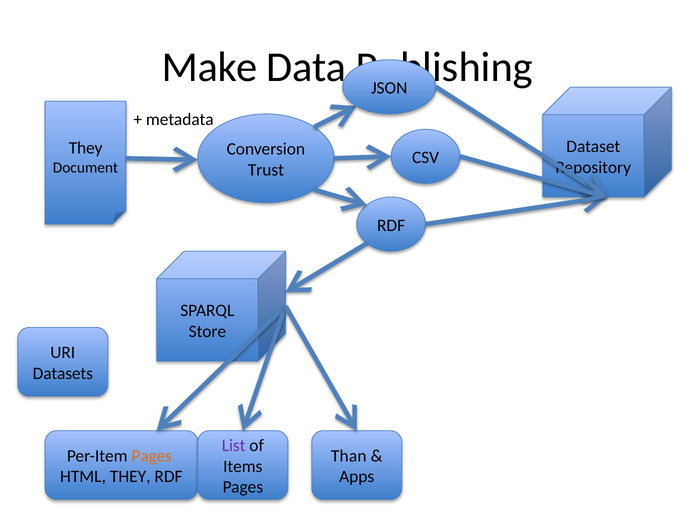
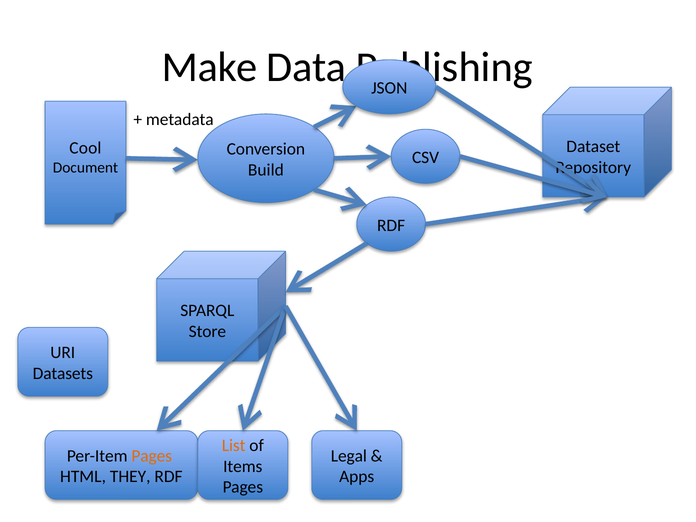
They at (86, 148): They -> Cool
Trust: Trust -> Build
List colour: purple -> orange
Than: Than -> Legal
